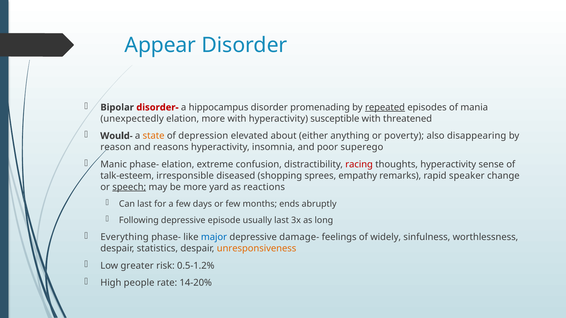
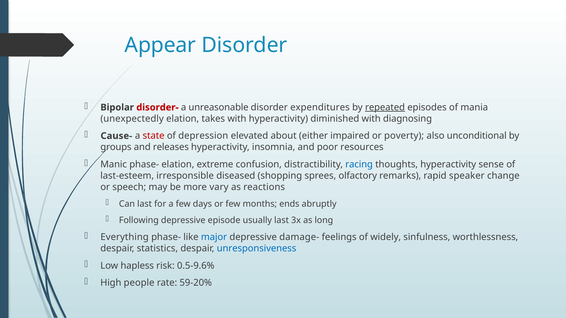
hippocampus: hippocampus -> unreasonable
promenading: promenading -> expenditures
elation more: more -> takes
susceptible: susceptible -> diminished
threatened: threatened -> diagnosing
Would-: Would- -> Cause-
state colour: orange -> red
anything: anything -> impaired
disappearing: disappearing -> unconditional
reason: reason -> groups
reasons: reasons -> releases
superego: superego -> resources
racing colour: red -> blue
talk-esteem: talk-esteem -> last-esteem
empathy: empathy -> olfactory
speech underline: present -> none
yard: yard -> vary
unresponsiveness colour: orange -> blue
greater: greater -> hapless
0.5-1.2%: 0.5-1.2% -> 0.5-9.6%
14-20%: 14-20% -> 59-20%
